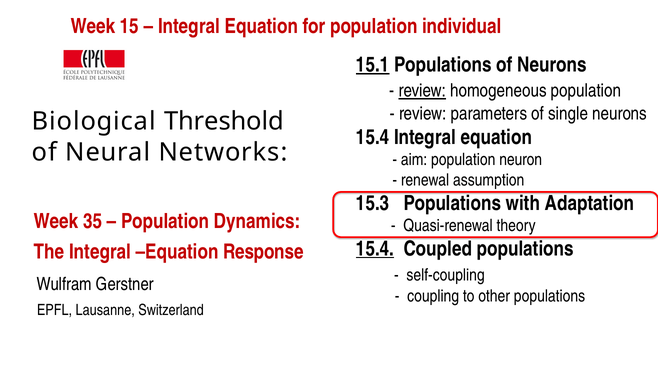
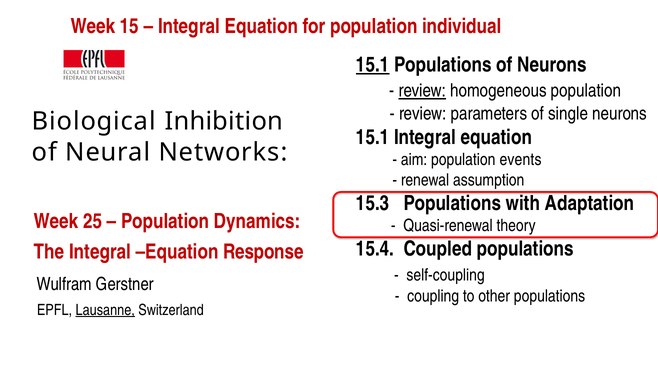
Threshold: Threshold -> Inhibition
15.4 at (373, 137): 15.4 -> 15.1
neuron: neuron -> events
35: 35 -> 25
15.4 at (375, 249) underline: present -> none
Lausanne underline: none -> present
